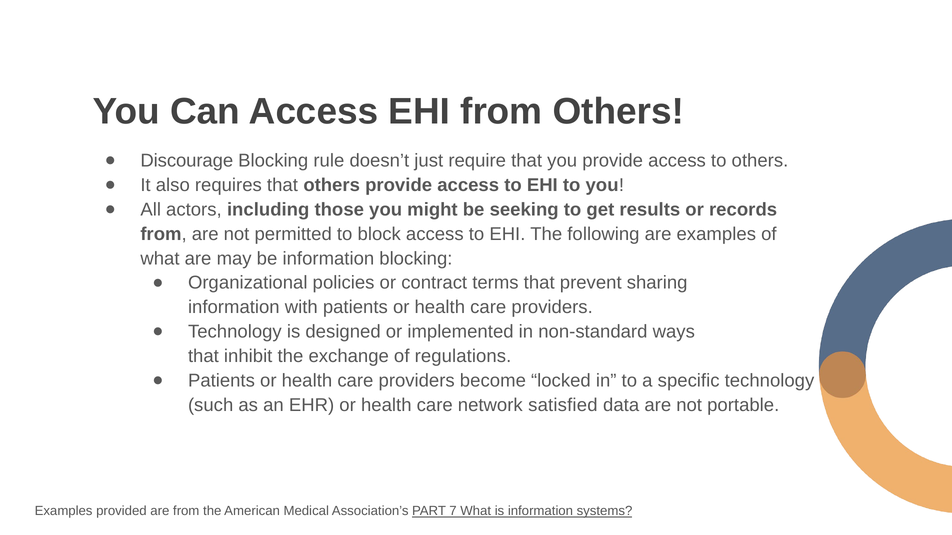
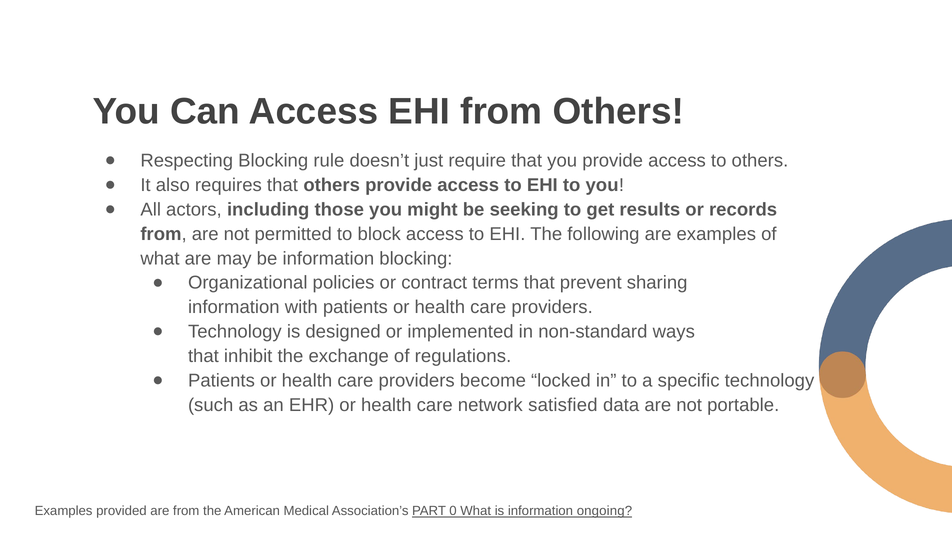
Discourage: Discourage -> Respecting
7: 7 -> 0
systems: systems -> ongoing
